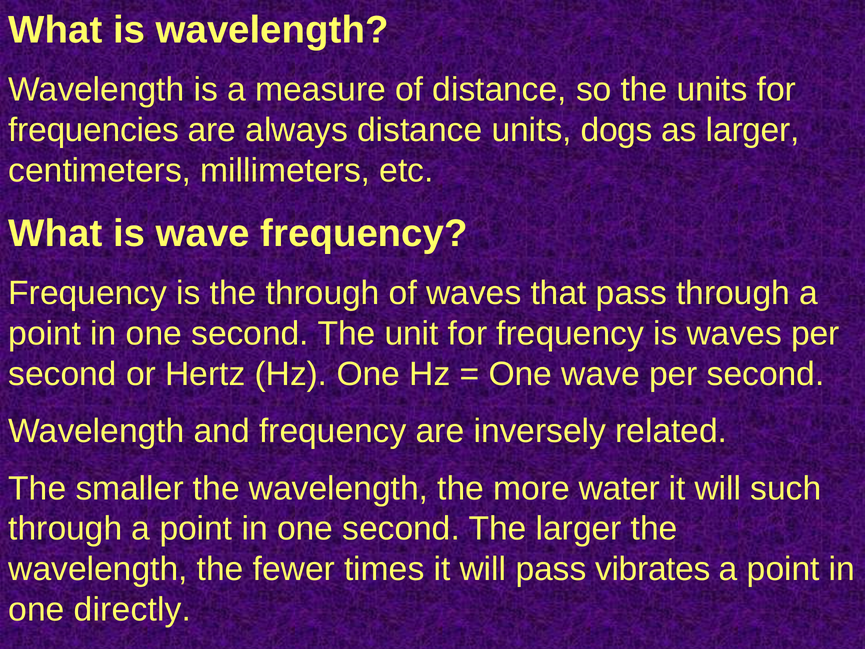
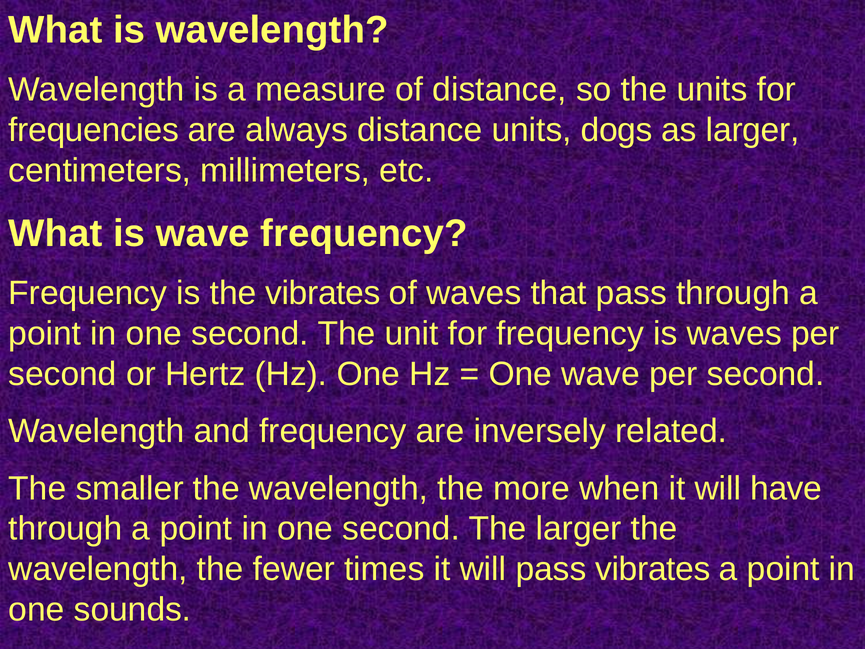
the through: through -> vibrates
water: water -> when
such: such -> have
directly: directly -> sounds
